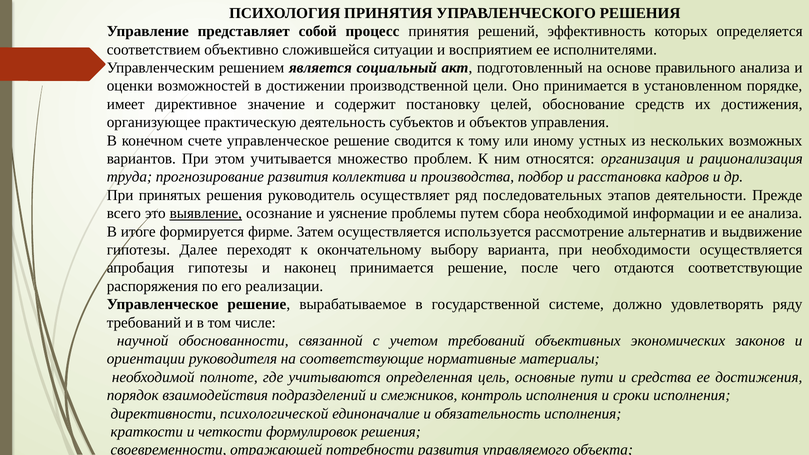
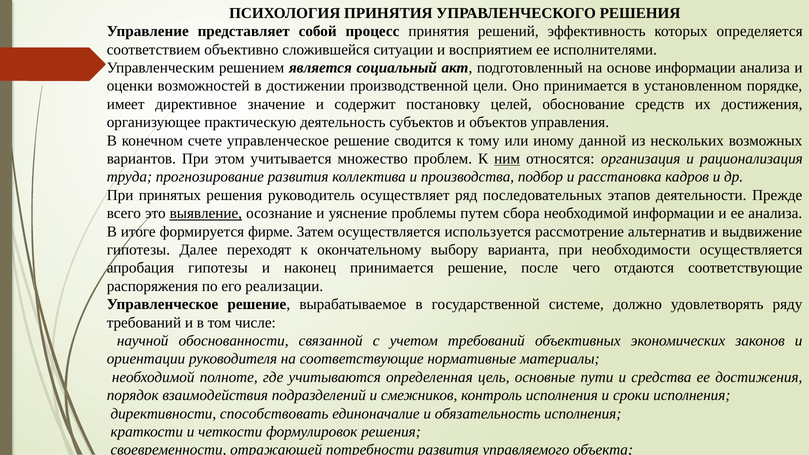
основе правильного: правильного -> информации
устных: устных -> данной
ним underline: none -> present
психологической: психологической -> способствовать
